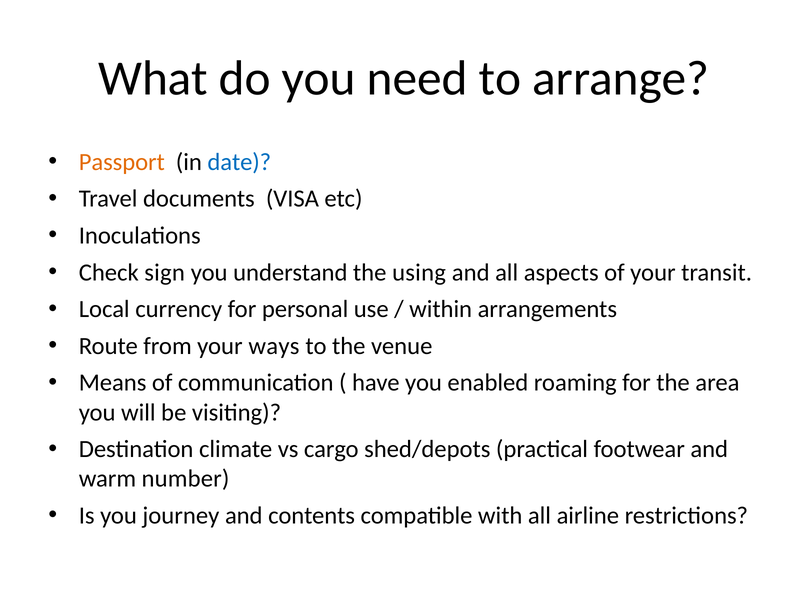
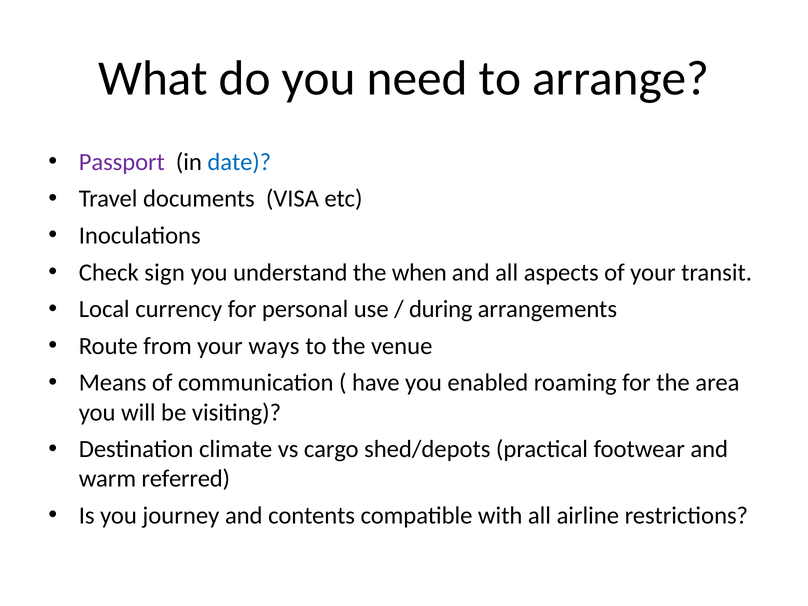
Passport colour: orange -> purple
using: using -> when
within: within -> during
number: number -> referred
